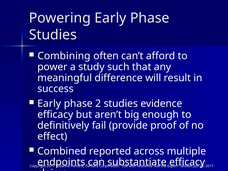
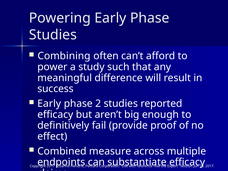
evidence: evidence -> reported
reported: reported -> measure
